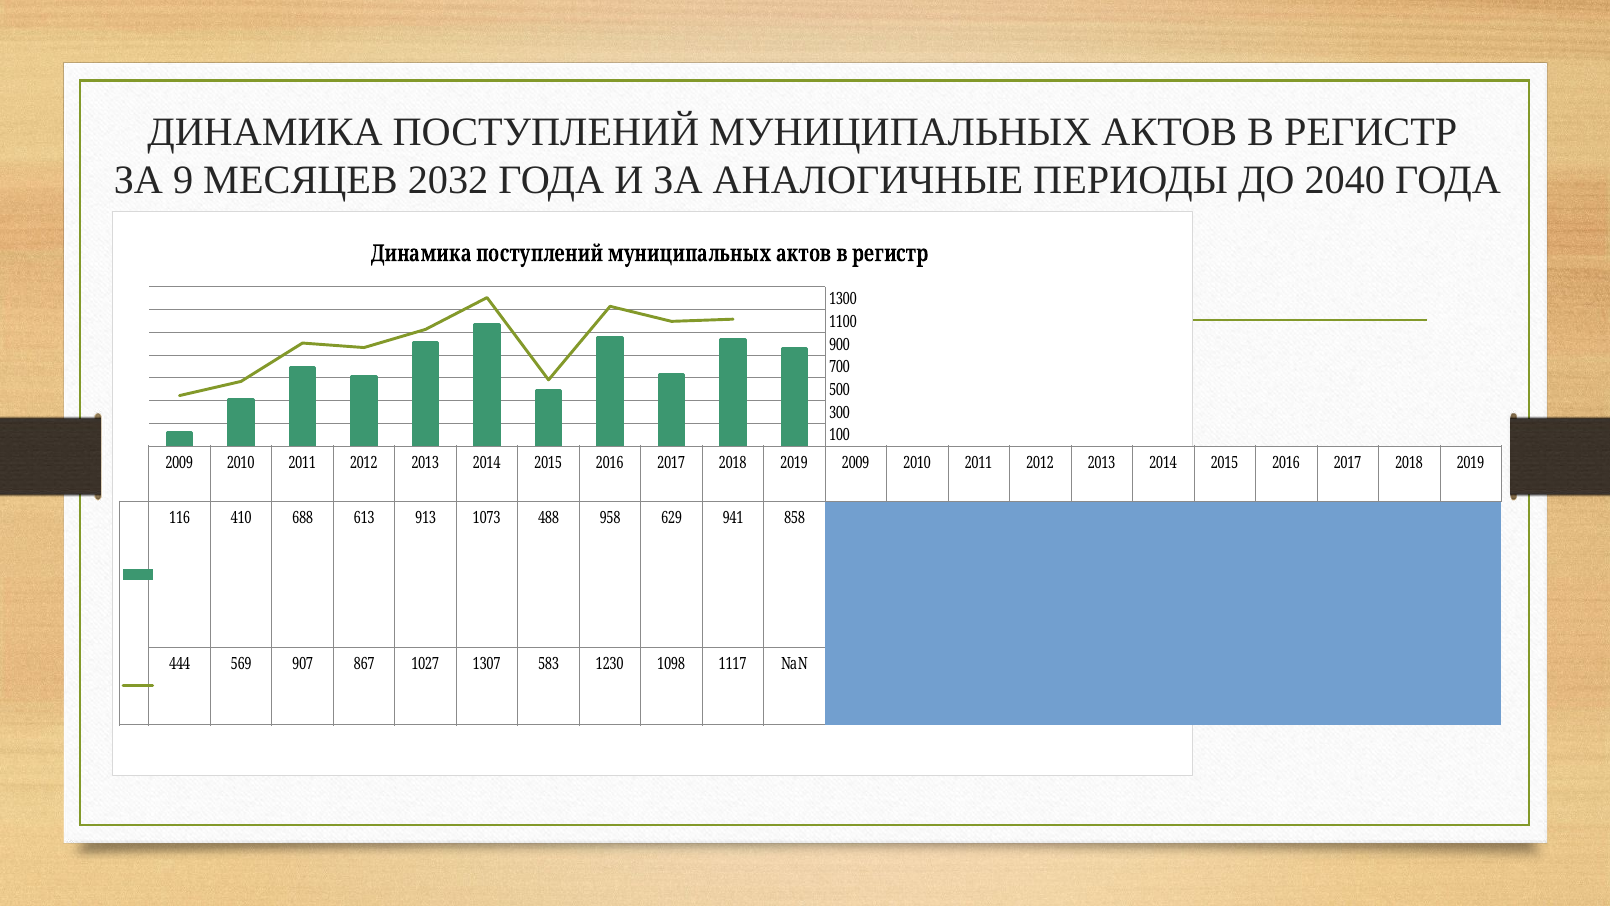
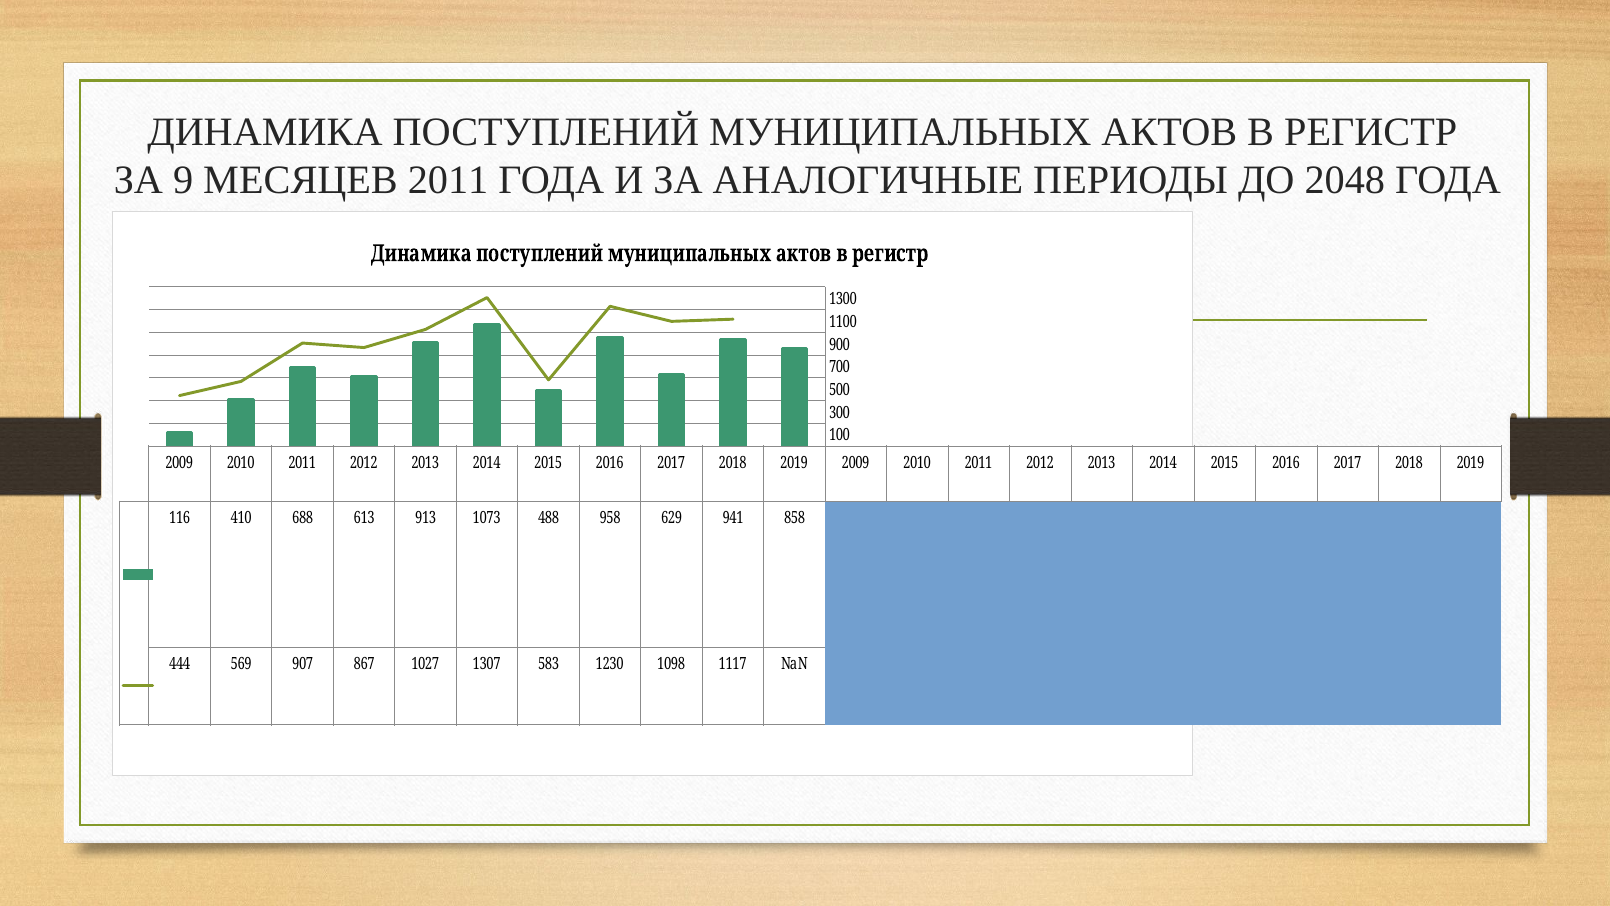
МЕСЯЦЕВ 2032: 2032 -> 2011
2040: 2040 -> 2048
